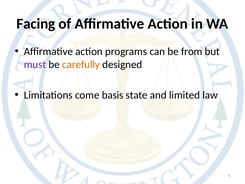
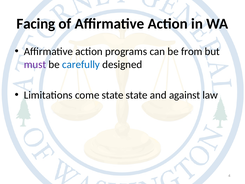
carefully colour: orange -> blue
come basis: basis -> state
limited: limited -> against
